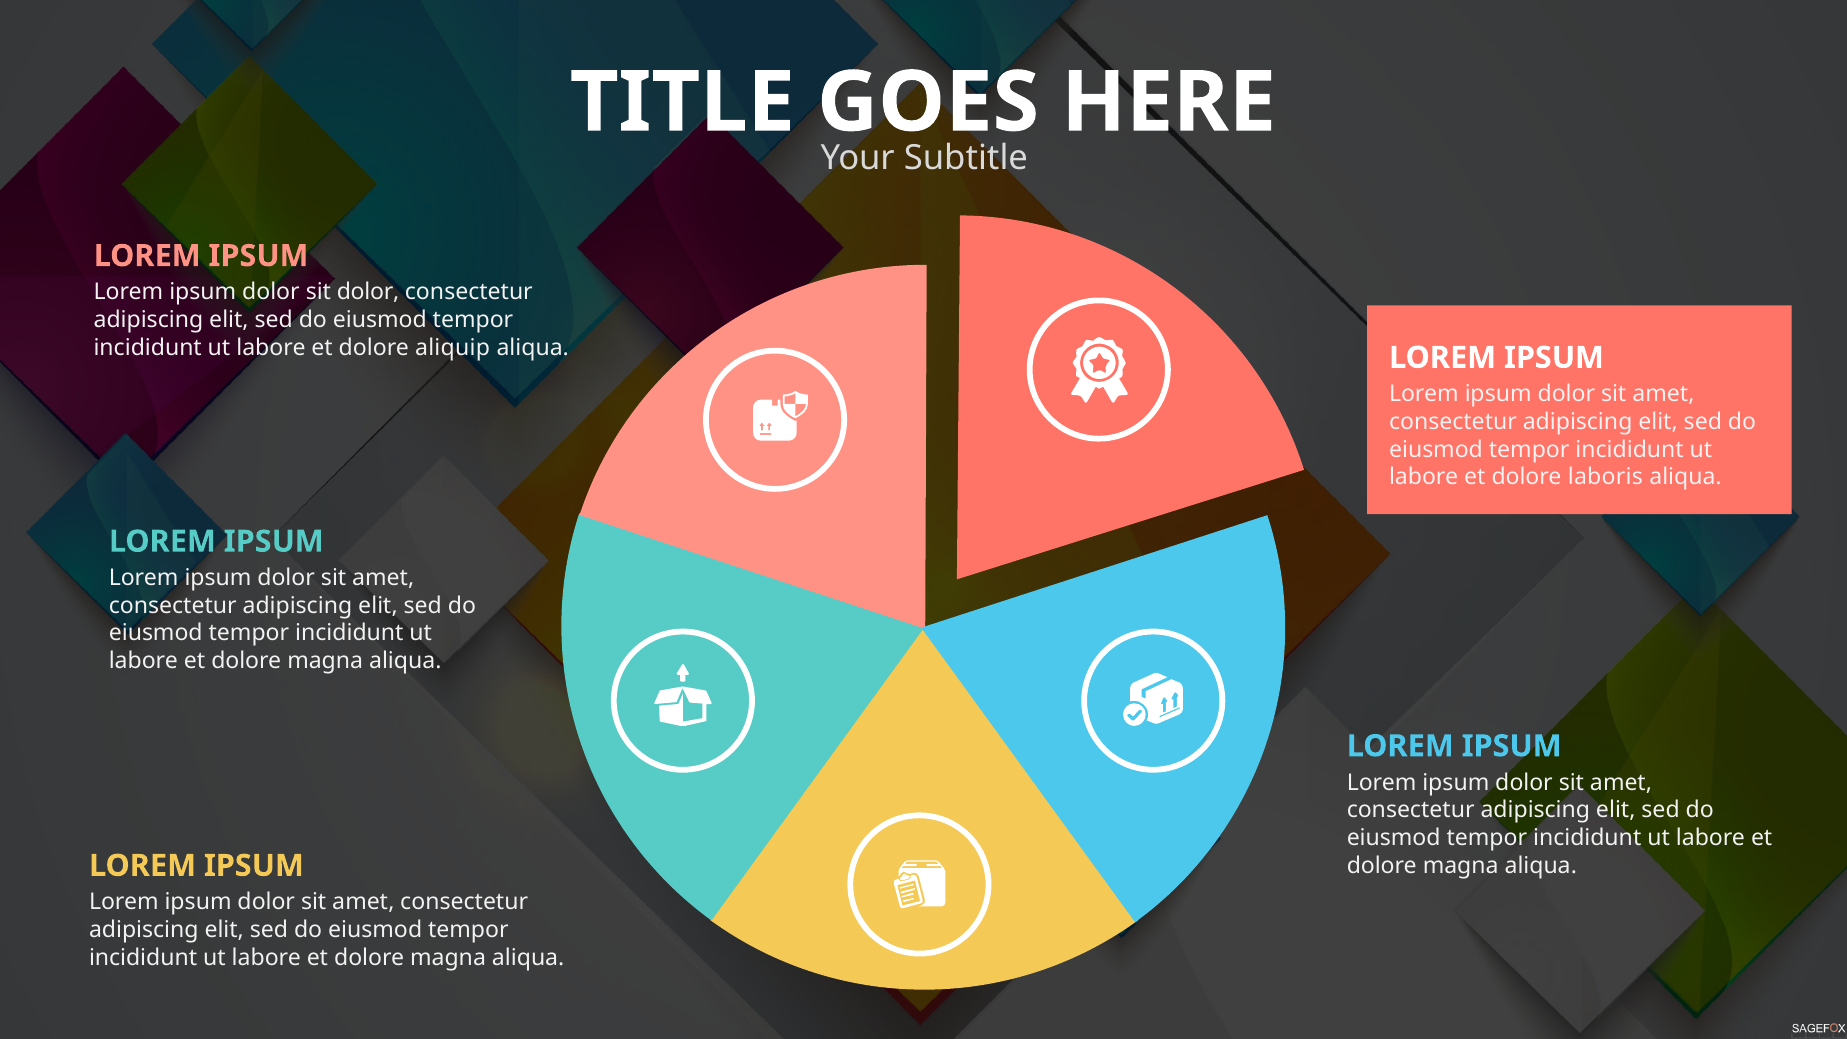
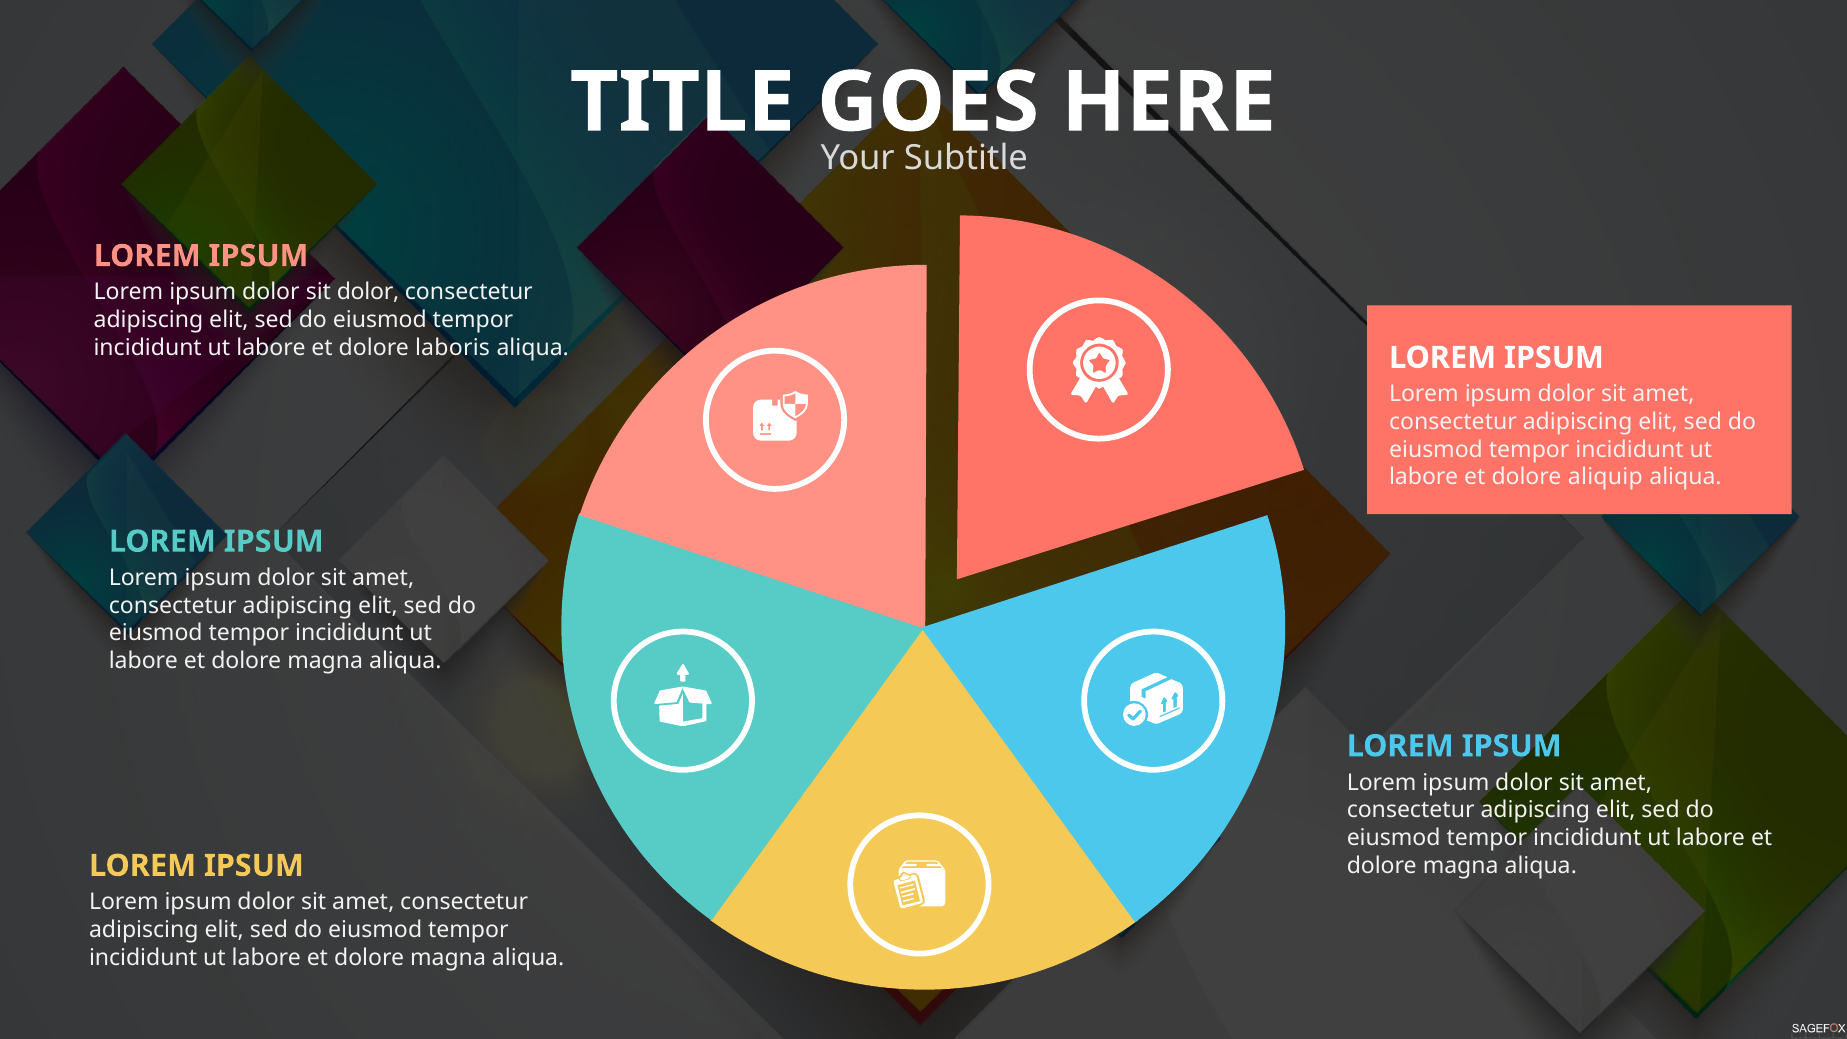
aliquip: aliquip -> laboris
laboris: laboris -> aliquip
